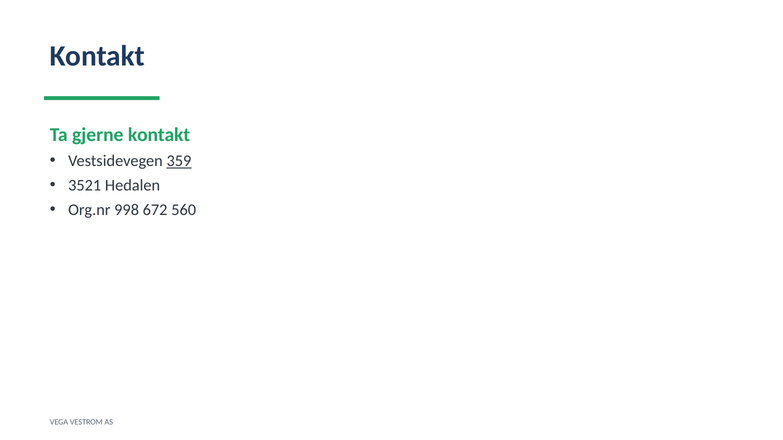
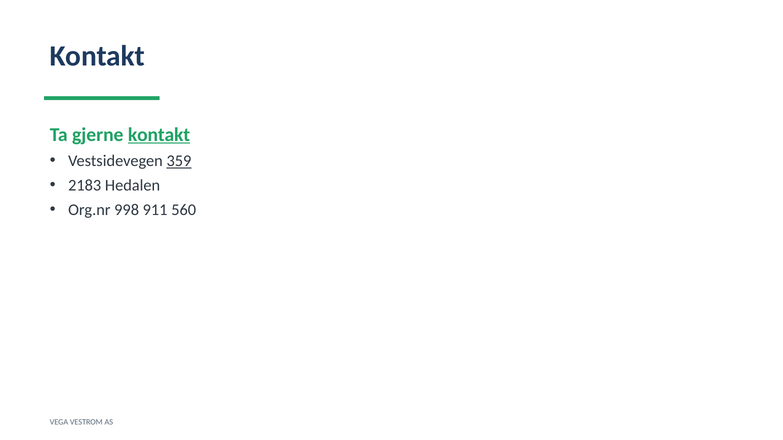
kontakt at (159, 135) underline: none -> present
3521: 3521 -> 2183
672: 672 -> 911
